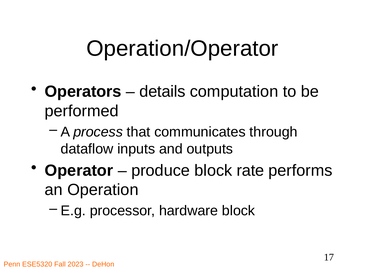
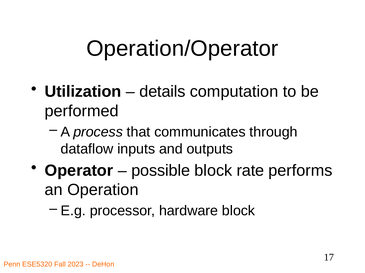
Operators: Operators -> Utilization
produce: produce -> possible
